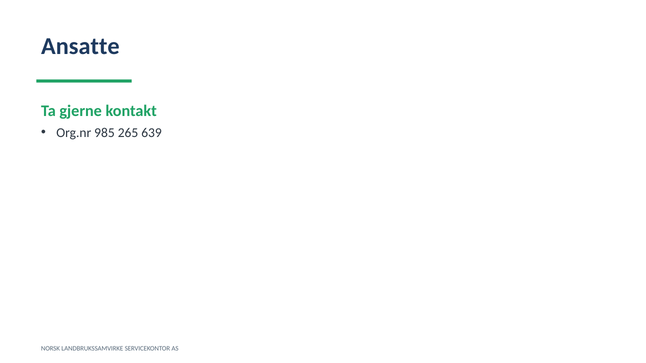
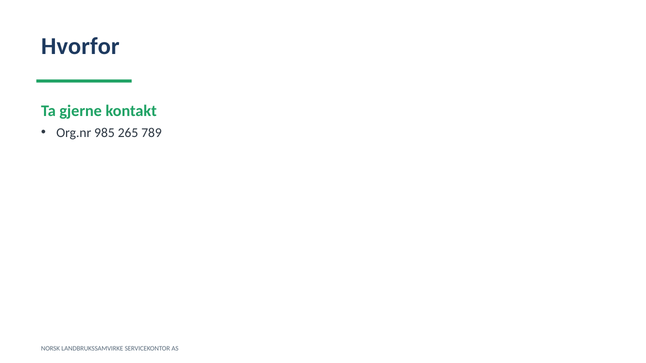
Ansatte: Ansatte -> Hvorfor
639: 639 -> 789
